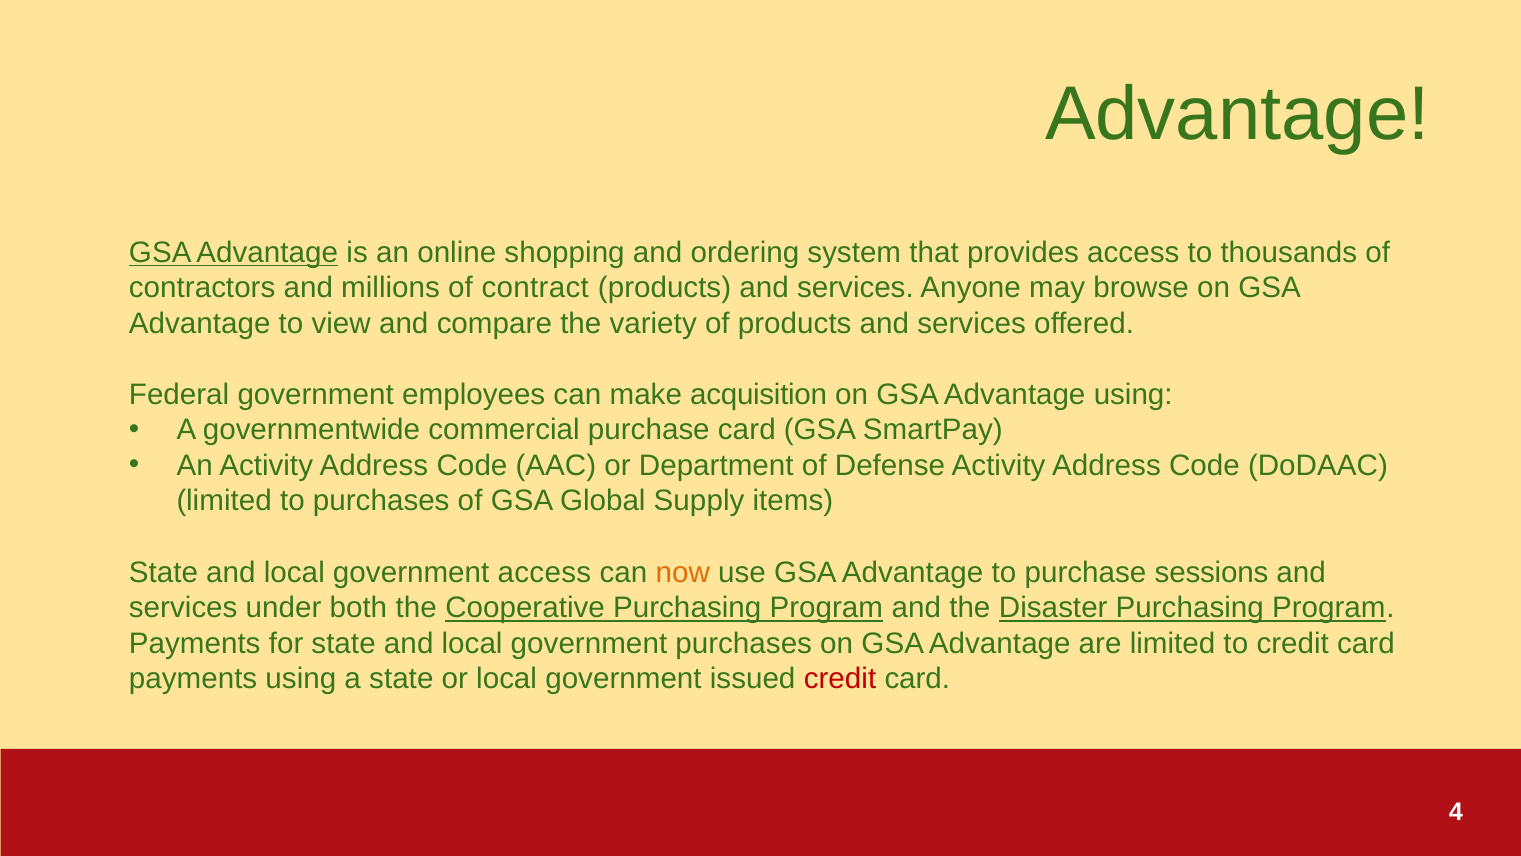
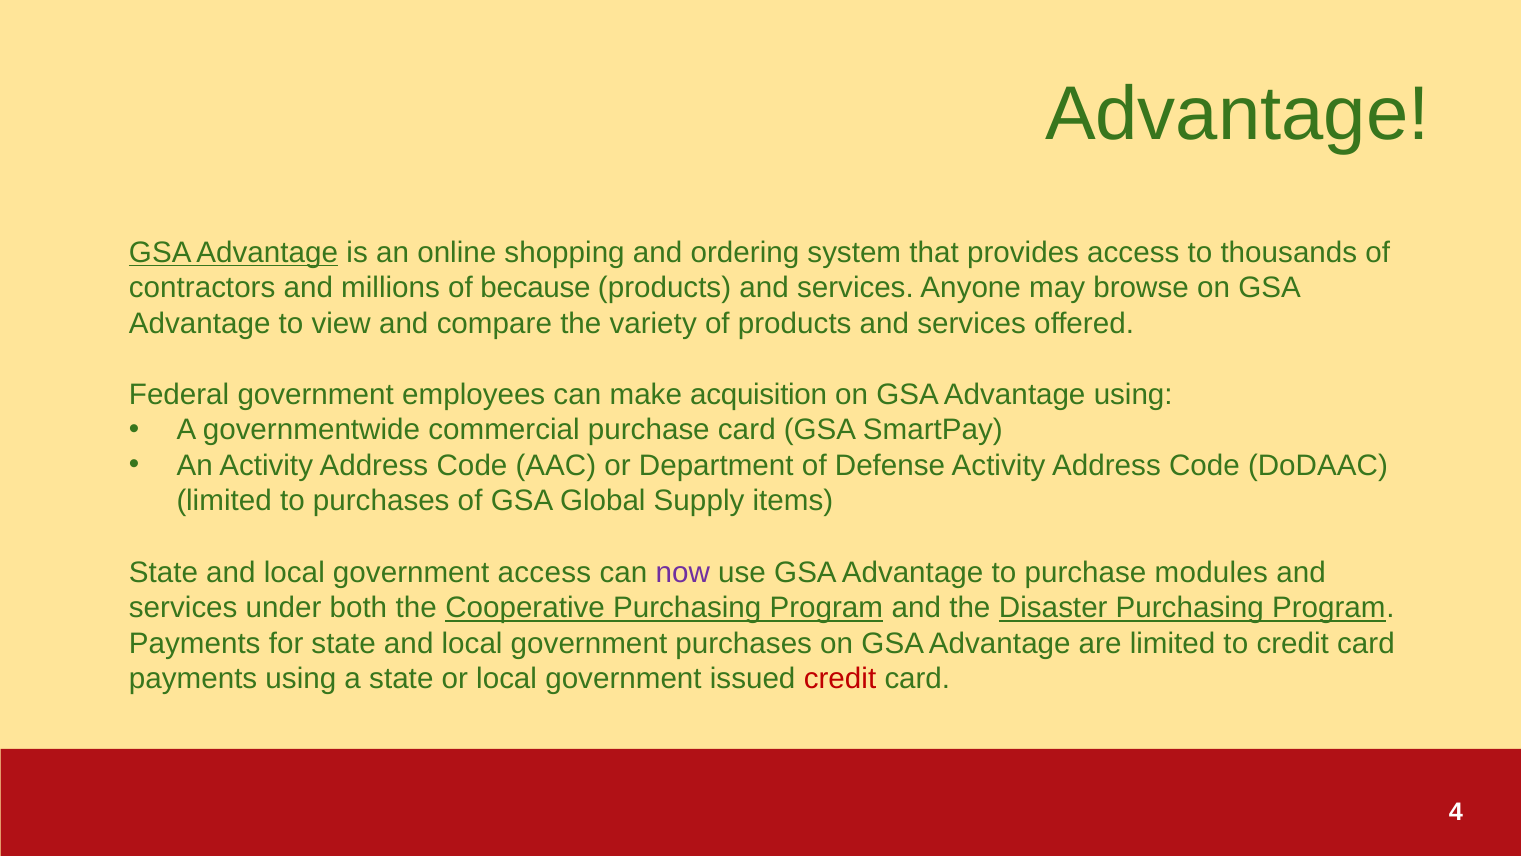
contract: contract -> because
now colour: orange -> purple
sessions: sessions -> modules
